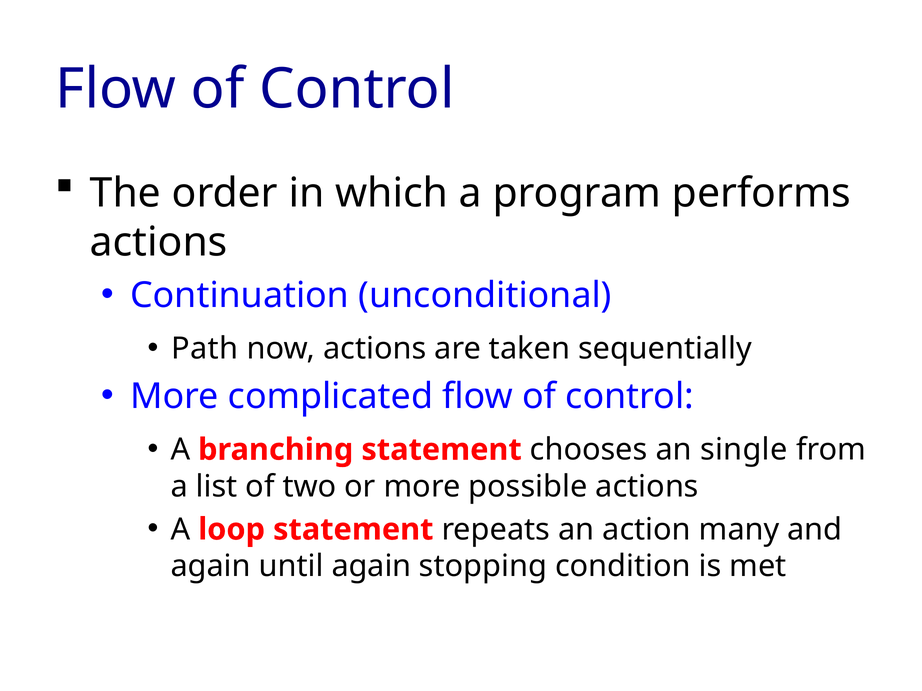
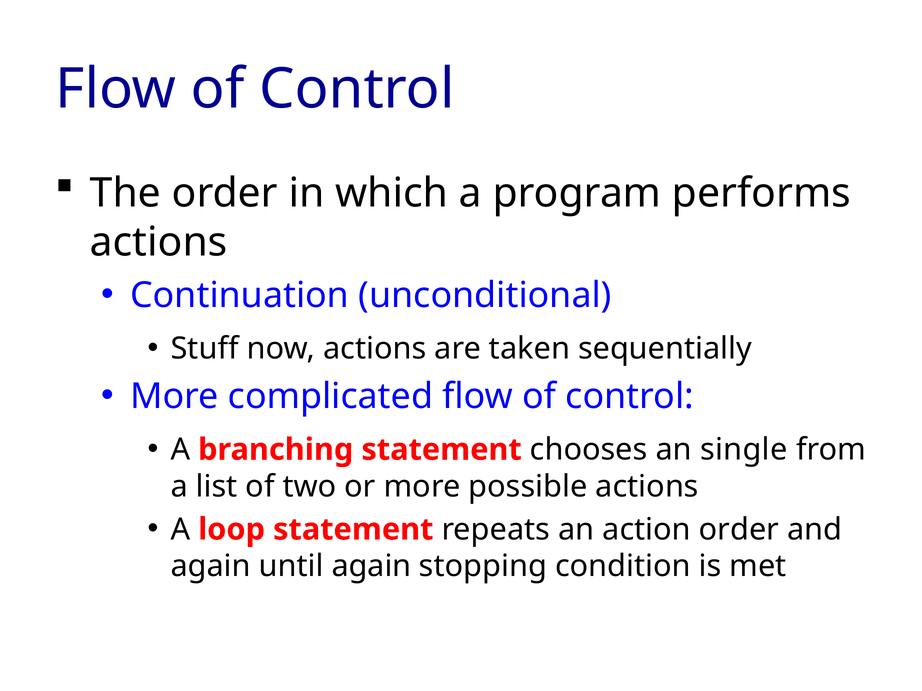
Path: Path -> Stuff
action many: many -> order
